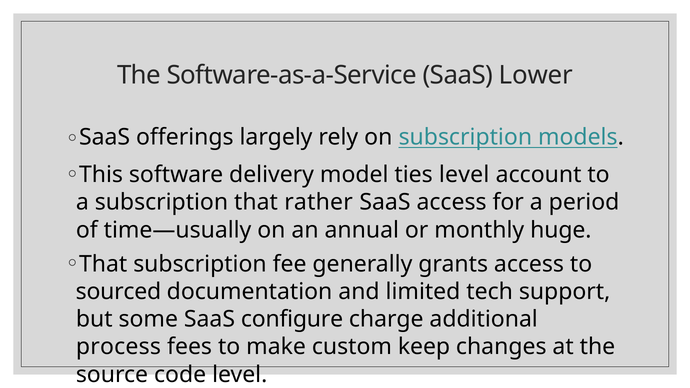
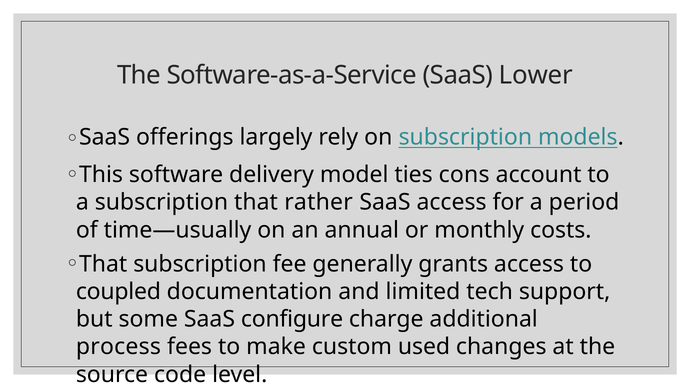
ties level: level -> cons
huge: huge -> costs
sourced: sourced -> coupled
keep: keep -> used
